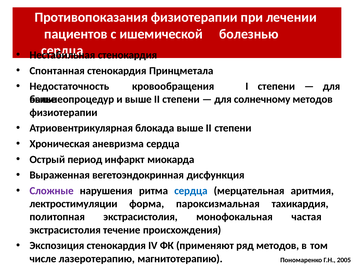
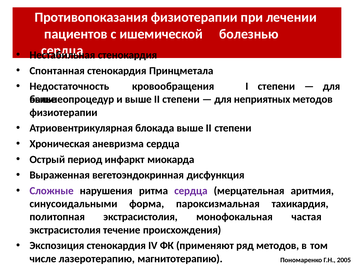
солнечному: солнечному -> неприятных
сердца at (191, 191) colour: blue -> purple
лектростимуляции: лектростимуляции -> синусоидальными
